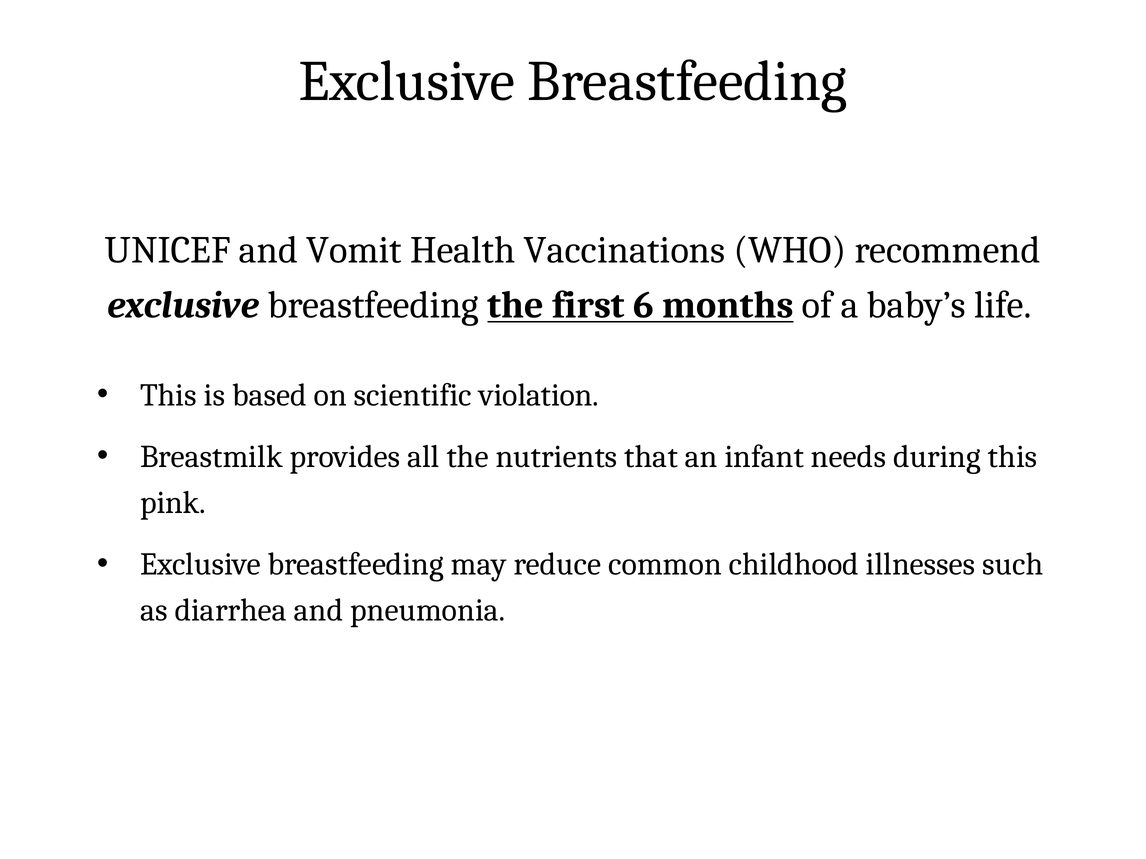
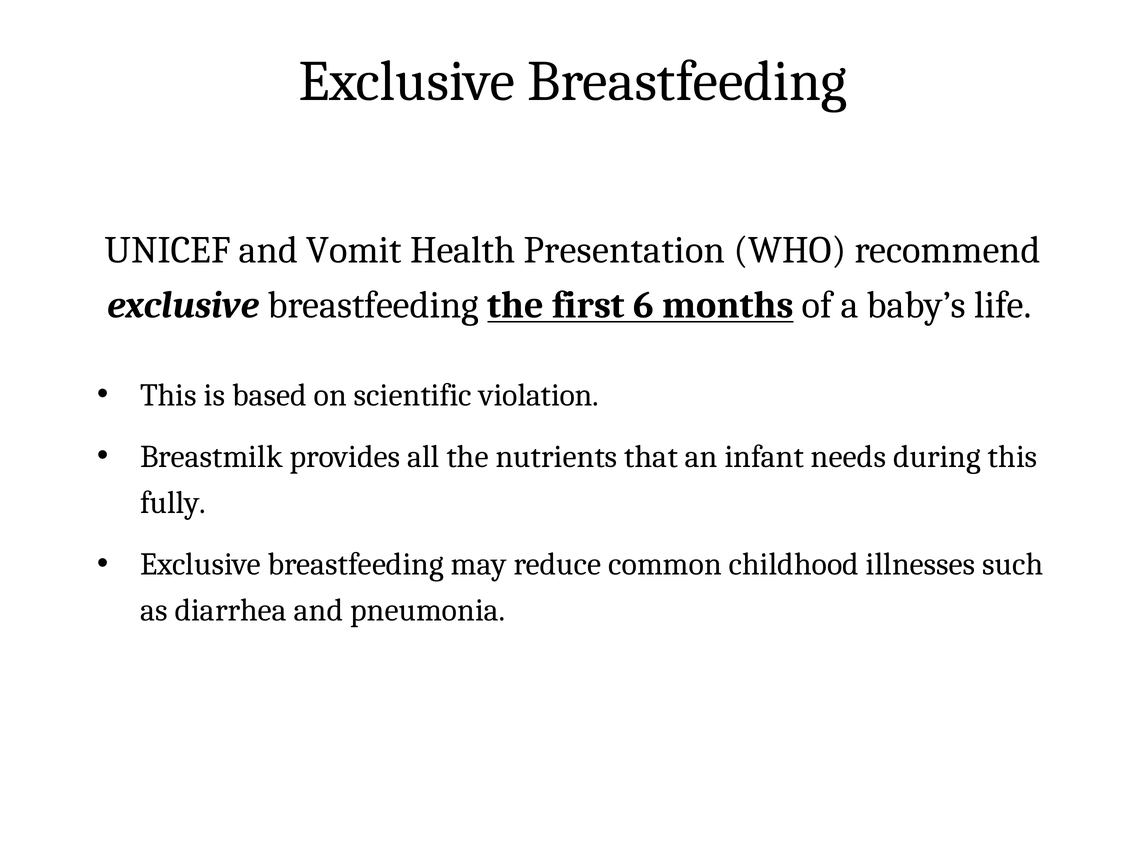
Vaccinations: Vaccinations -> Presentation
pink: pink -> fully
